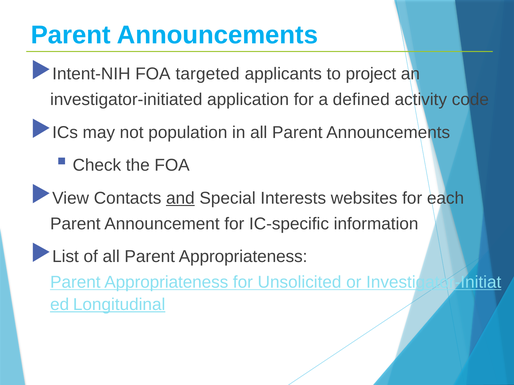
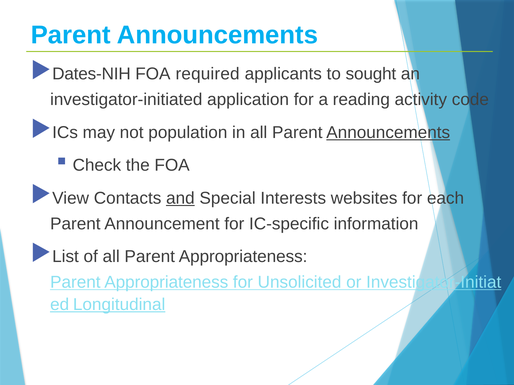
Intent-NIH: Intent-NIH -> Dates-NIH
targeted: targeted -> required
project: project -> sought
defined: defined -> reading
Announcements at (388, 133) underline: none -> present
